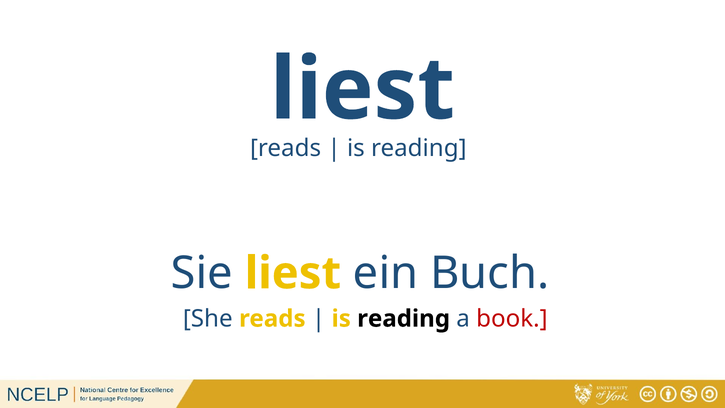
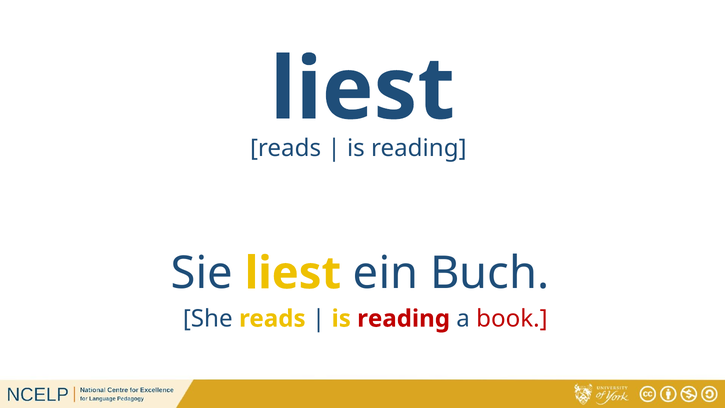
reading at (404, 319) colour: black -> red
